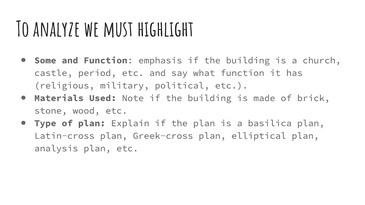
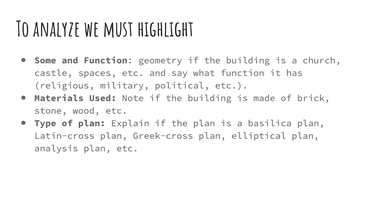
emphasis: emphasis -> geometry
period: period -> spaces
